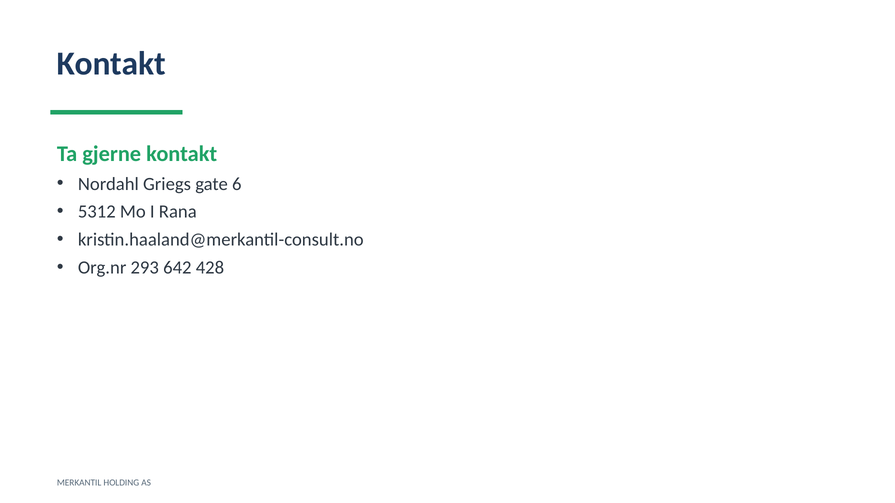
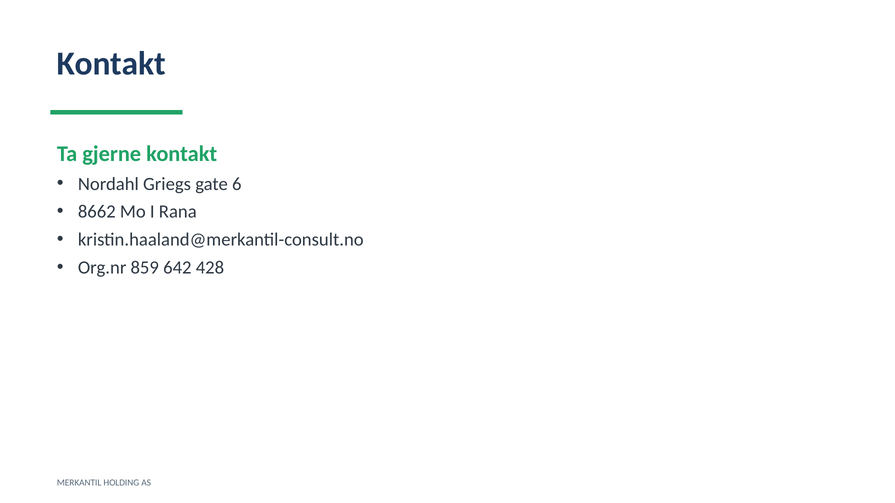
5312: 5312 -> 8662
293: 293 -> 859
